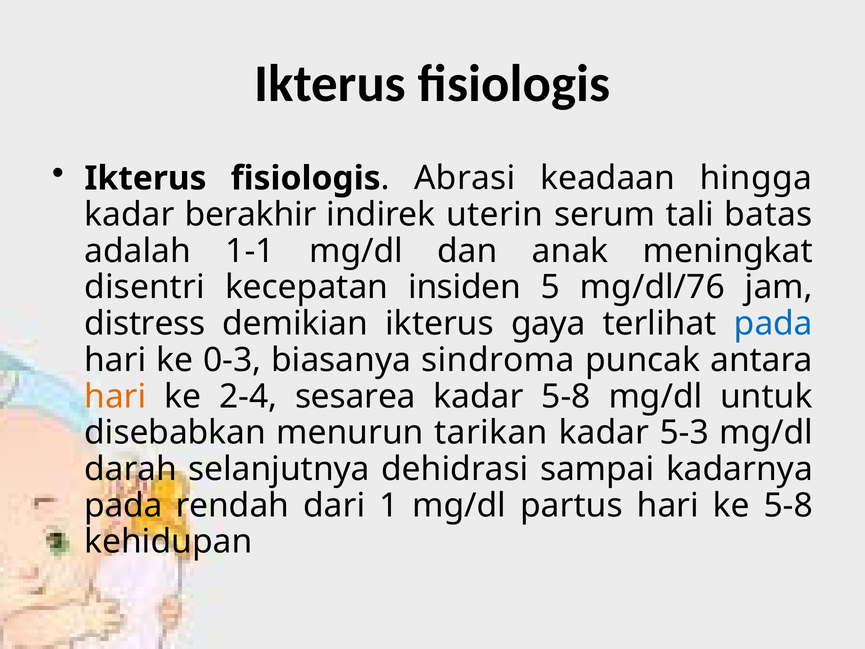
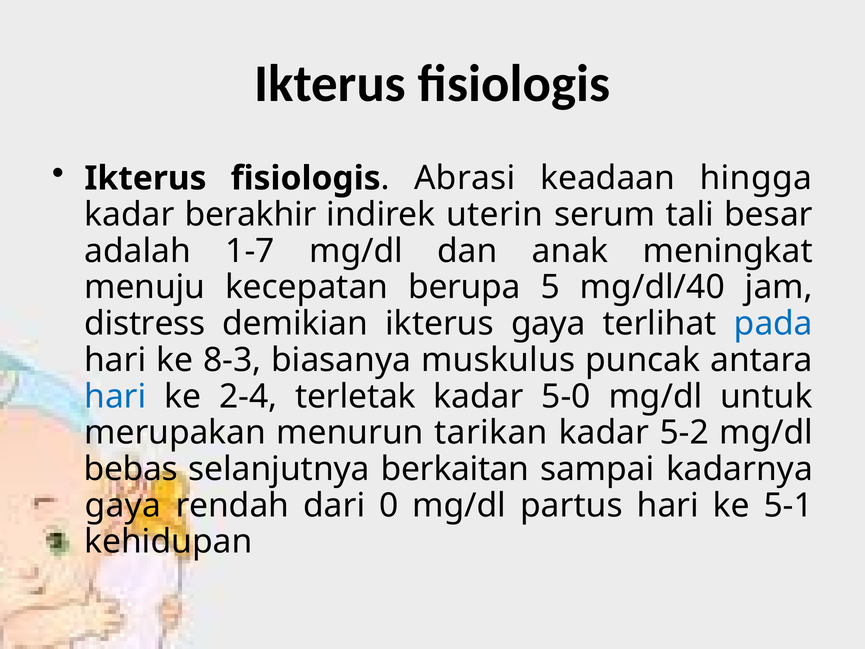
batas: batas -> besar
1-1: 1-1 -> 1-7
disentri: disentri -> menuju
insiden: insiden -> berupa
mg/dl/76: mg/dl/76 -> mg/dl/40
0-3: 0-3 -> 8-3
sindroma: sindroma -> muskulus
hari at (115, 396) colour: orange -> blue
sesarea: sesarea -> terletak
kadar 5-8: 5-8 -> 5-0
disebabkan: disebabkan -> merupakan
5-3: 5-3 -> 5-2
darah: darah -> bebas
dehidrasi: dehidrasi -> berkaitan
pada at (123, 505): pada -> gaya
1: 1 -> 0
ke 5-8: 5-8 -> 5-1
